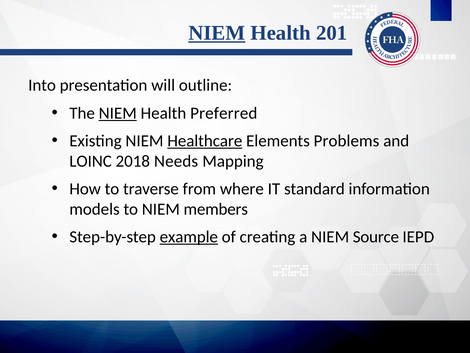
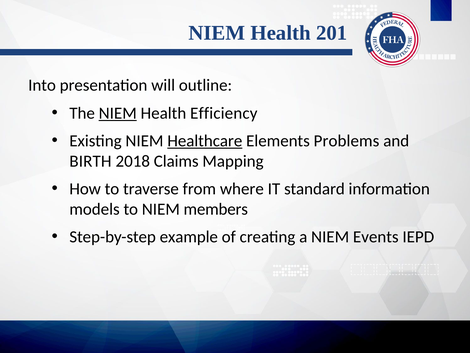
NIEM at (217, 33) underline: present -> none
Preferred: Preferred -> Efficiency
LOINC: LOINC -> BIRTH
Needs: Needs -> Claims
example underline: present -> none
Source: Source -> Events
